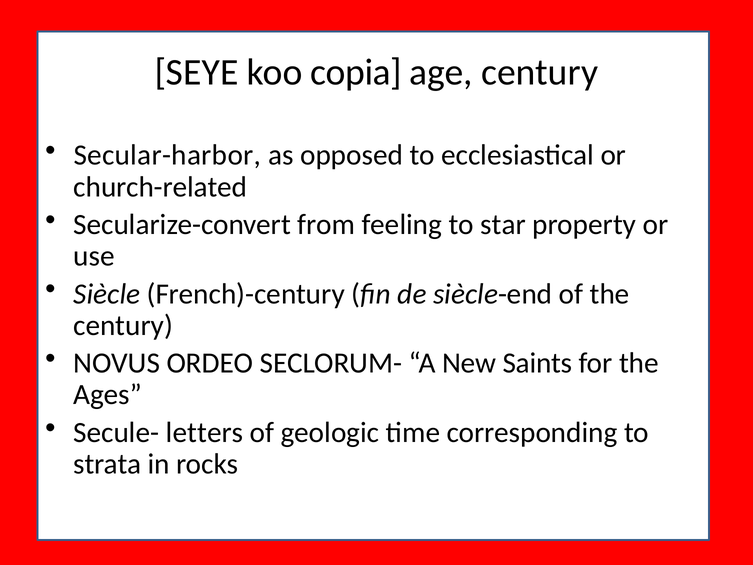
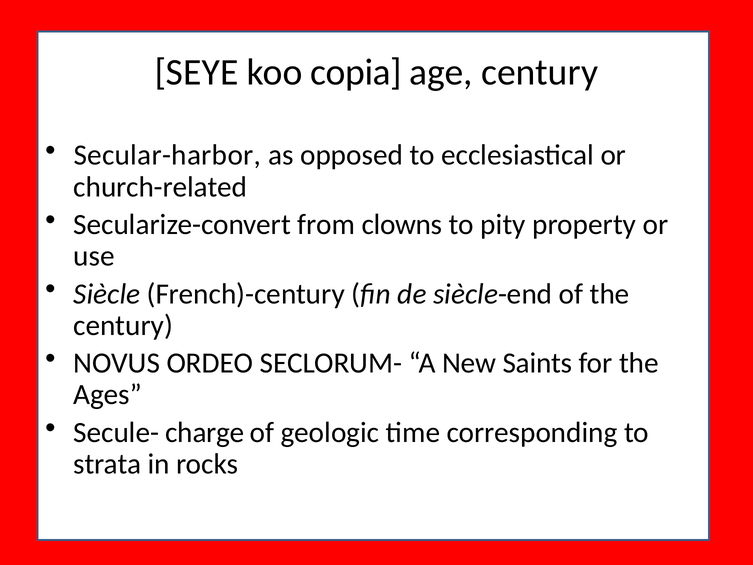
feeling: feeling -> clowns
star: star -> pity
letters: letters -> charge
